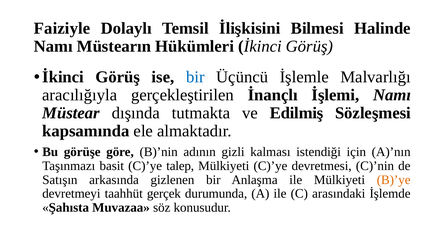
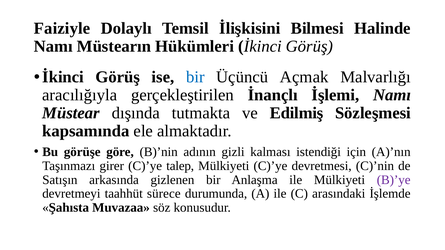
İşlemle: İşlemle -> Açmak
basit: basit -> girer
B)’ye colour: orange -> purple
gerçek: gerçek -> sürece
